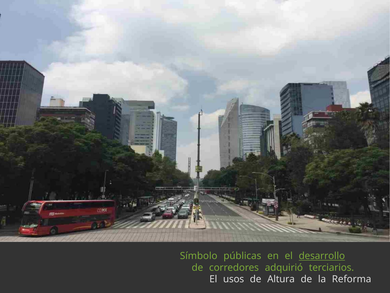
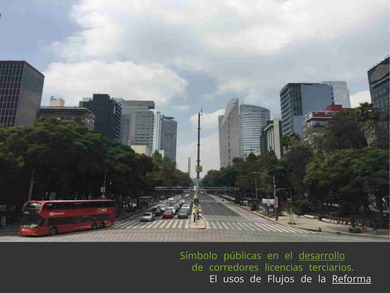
adquirió: adquirió -> licencias
Altura: Altura -> Flujos
Reforma underline: none -> present
